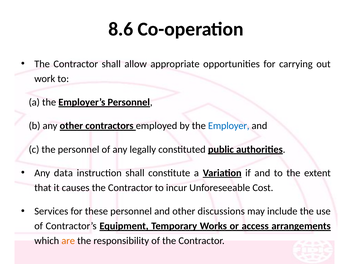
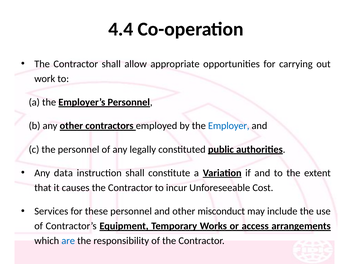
8.6: 8.6 -> 4.4
discussions: discussions -> misconduct
are colour: orange -> blue
